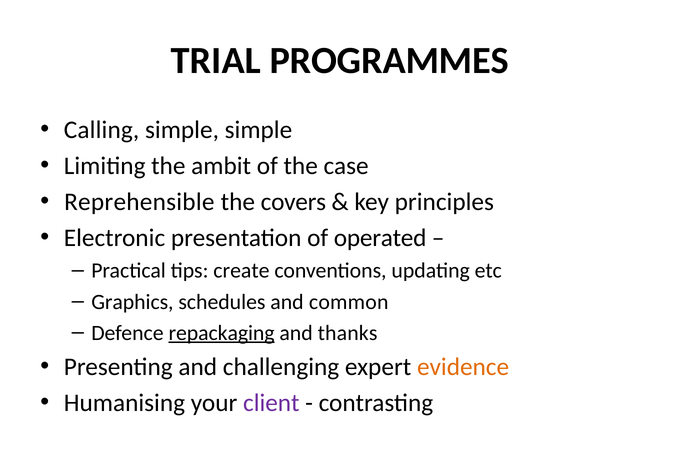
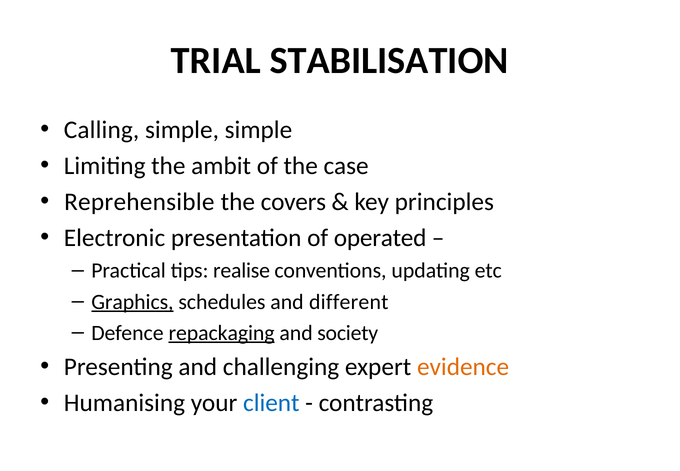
PROGRAMMES: PROGRAMMES -> STABILISATION
create: create -> realise
Graphics underline: none -> present
common: common -> different
thanks: thanks -> society
client colour: purple -> blue
